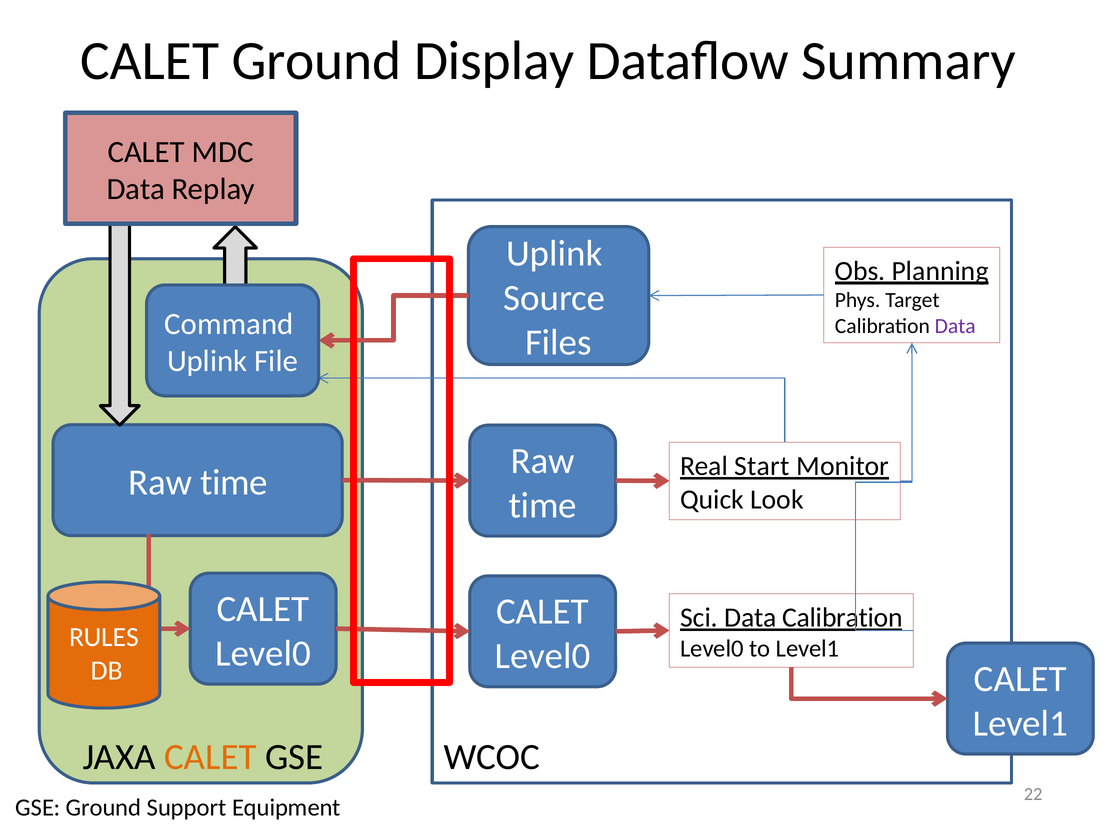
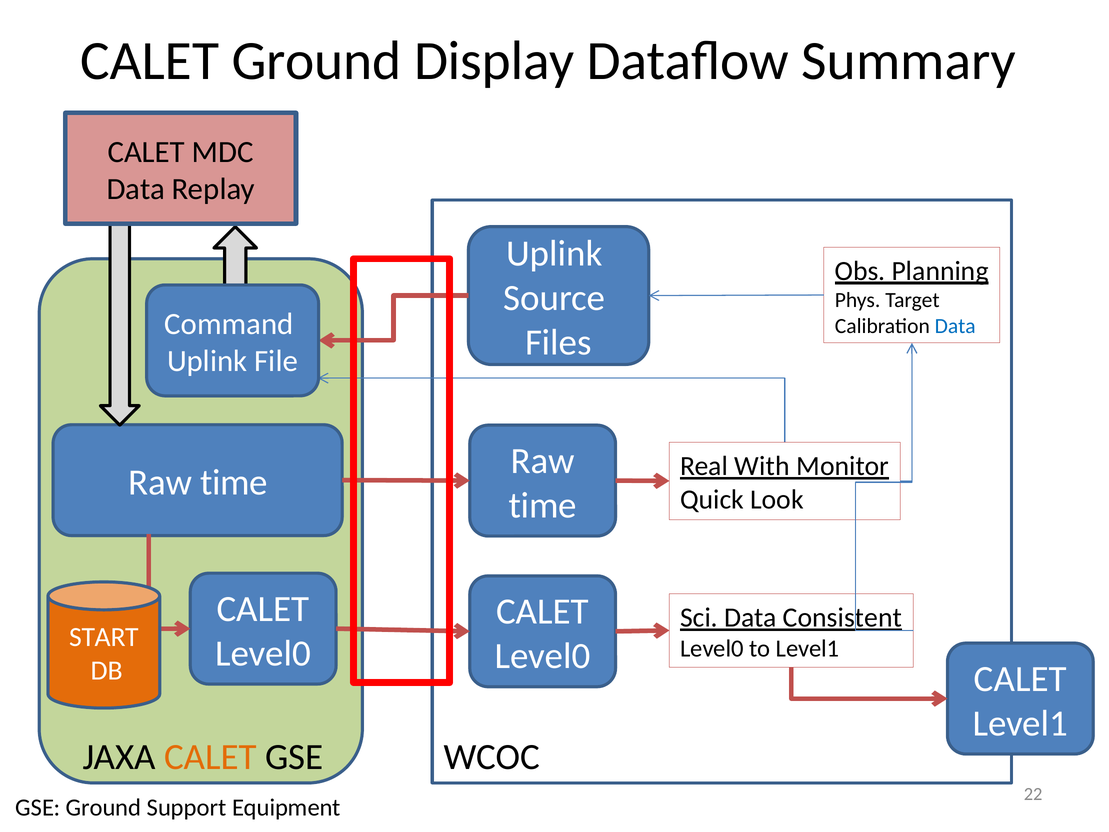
Data at (955, 326) colour: purple -> blue
Start: Start -> With
Data Calibration: Calibration -> Consistent
RULES: RULES -> START
